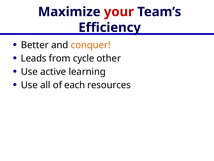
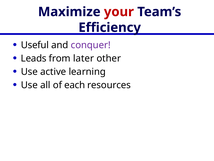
Better: Better -> Useful
conquer colour: orange -> purple
cycle: cycle -> later
